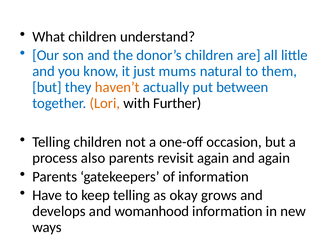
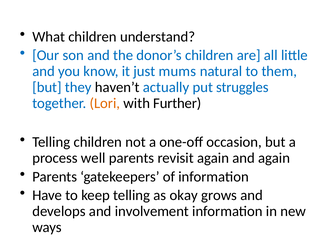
haven’t colour: orange -> black
between: between -> struggles
also: also -> well
womanhood: womanhood -> involvement
